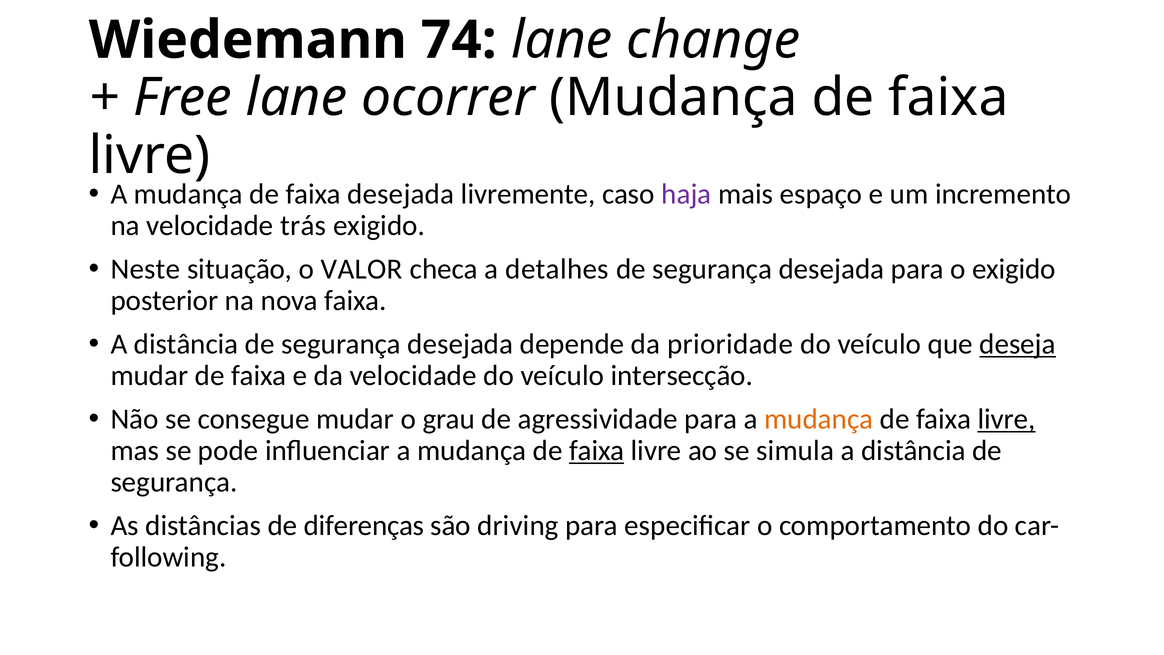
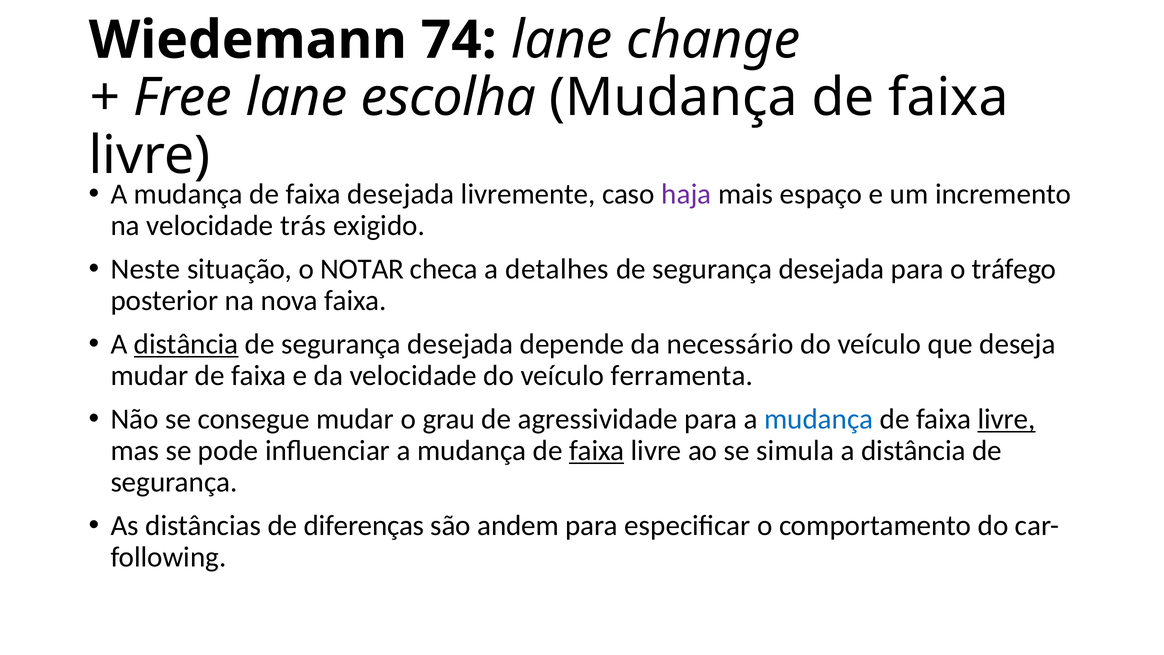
ocorrer: ocorrer -> escolha
VALOR: VALOR -> NOTAR
o exigido: exigido -> tráfego
distância at (186, 344) underline: none -> present
prioridade: prioridade -> necessário
deseja underline: present -> none
intersecção: intersecção -> ferramenta
mudança at (819, 419) colour: orange -> blue
driving: driving -> andem
